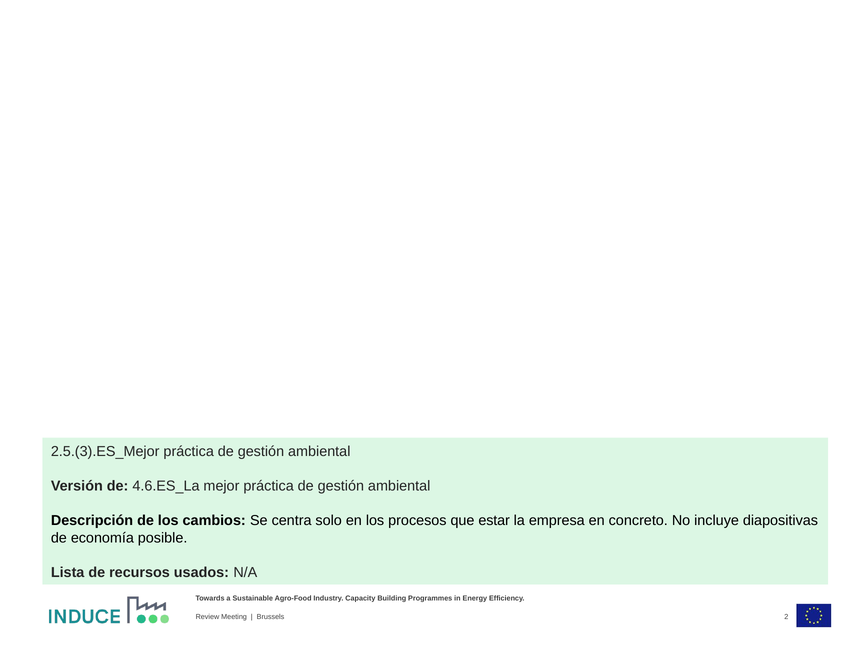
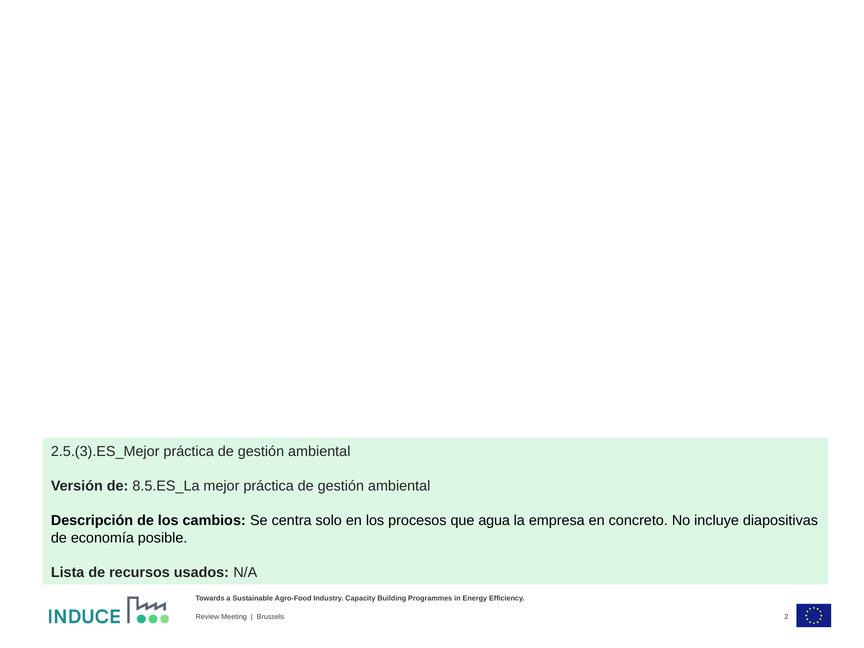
4.6.ES_La: 4.6.ES_La -> 8.5.ES_La
estar: estar -> agua
